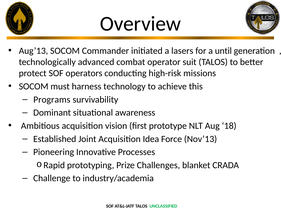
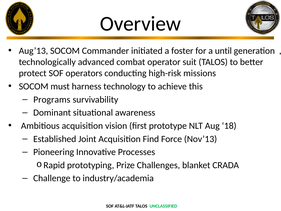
lasers: lasers -> foster
Idea: Idea -> Find
